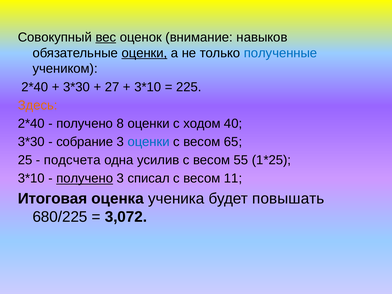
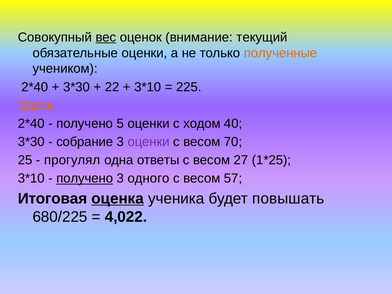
навыков: навыков -> текущий
оценки at (144, 53) underline: present -> none
полученные colour: blue -> orange
27: 27 -> 22
8: 8 -> 5
оценки at (149, 142) colour: blue -> purple
65: 65 -> 70
подсчета: подсчета -> прогулял
усилив: усилив -> ответы
55: 55 -> 27
списал: списал -> одного
11: 11 -> 57
оценка underline: none -> present
3,072: 3,072 -> 4,022
